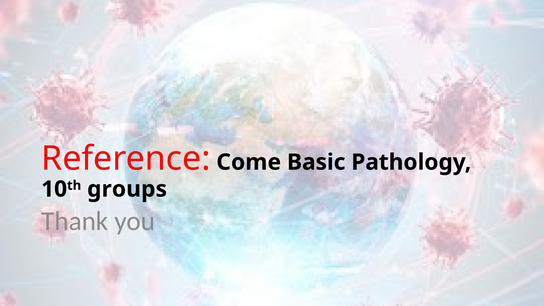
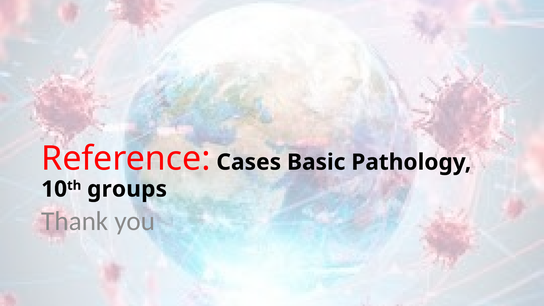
Come: Come -> Cases
